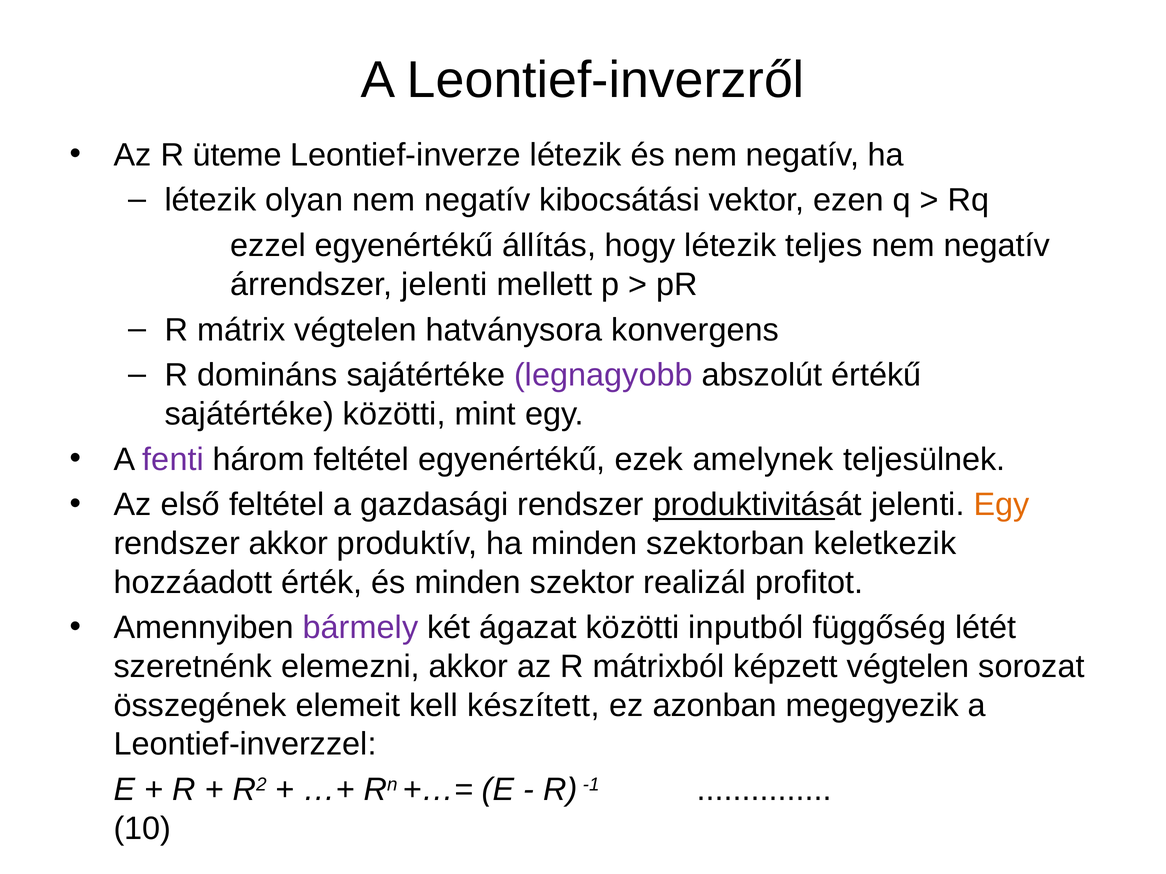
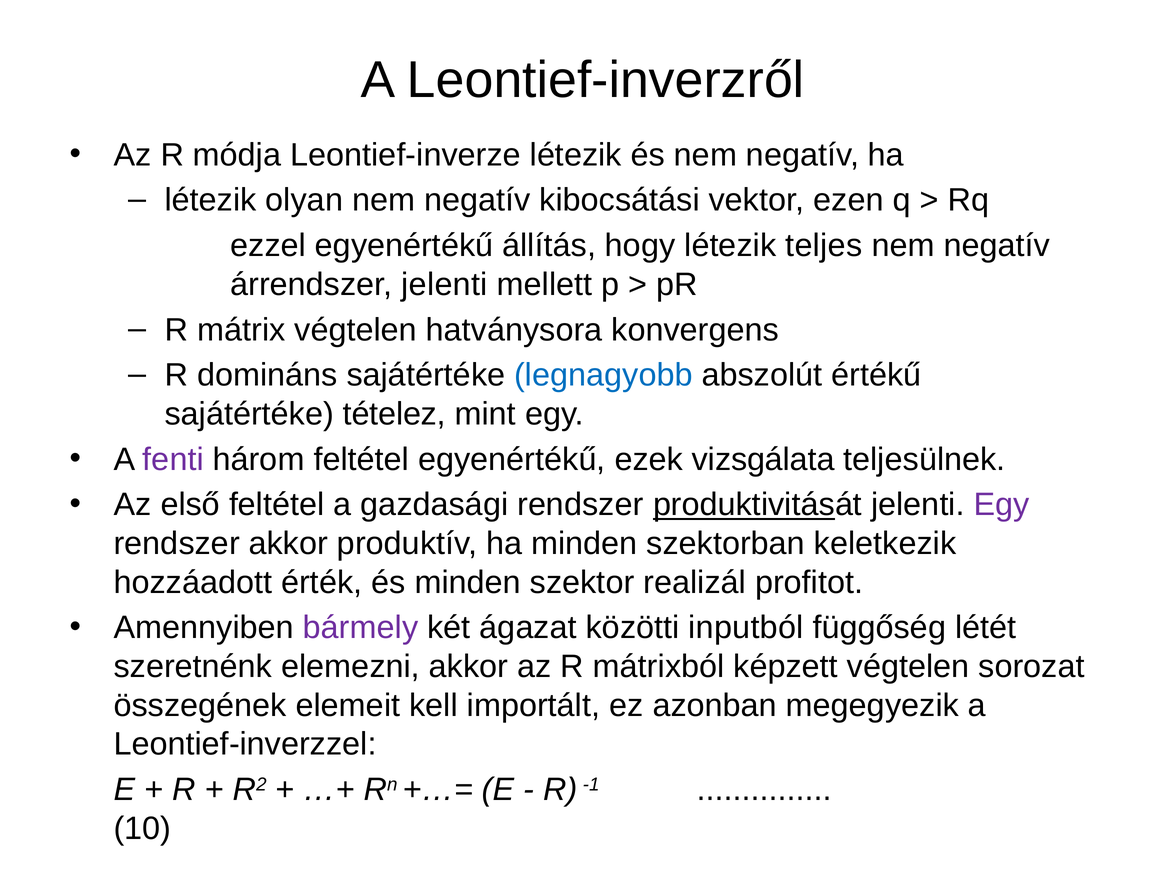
üteme: üteme -> módja
legnagyobb colour: purple -> blue
sajátértéke közötti: közötti -> tételez
amelynek: amelynek -> vizsgálata
Egy at (1002, 505) colour: orange -> purple
készített: készített -> importált
